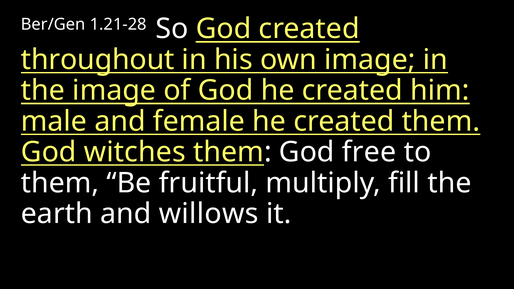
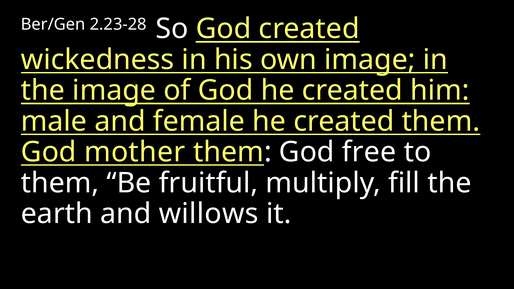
1.21-28: 1.21-28 -> 2.23-28
throughout: throughout -> wickedness
witches: witches -> mother
